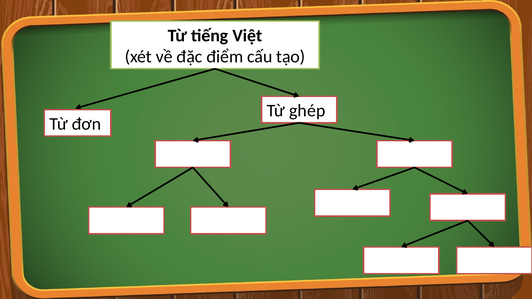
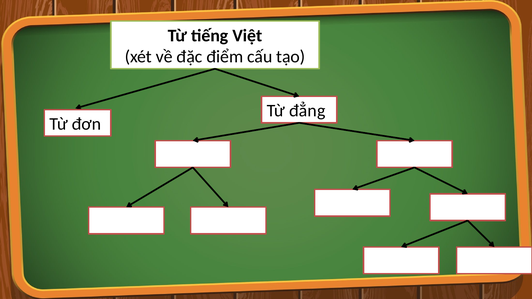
ghép: ghép -> đẳng
